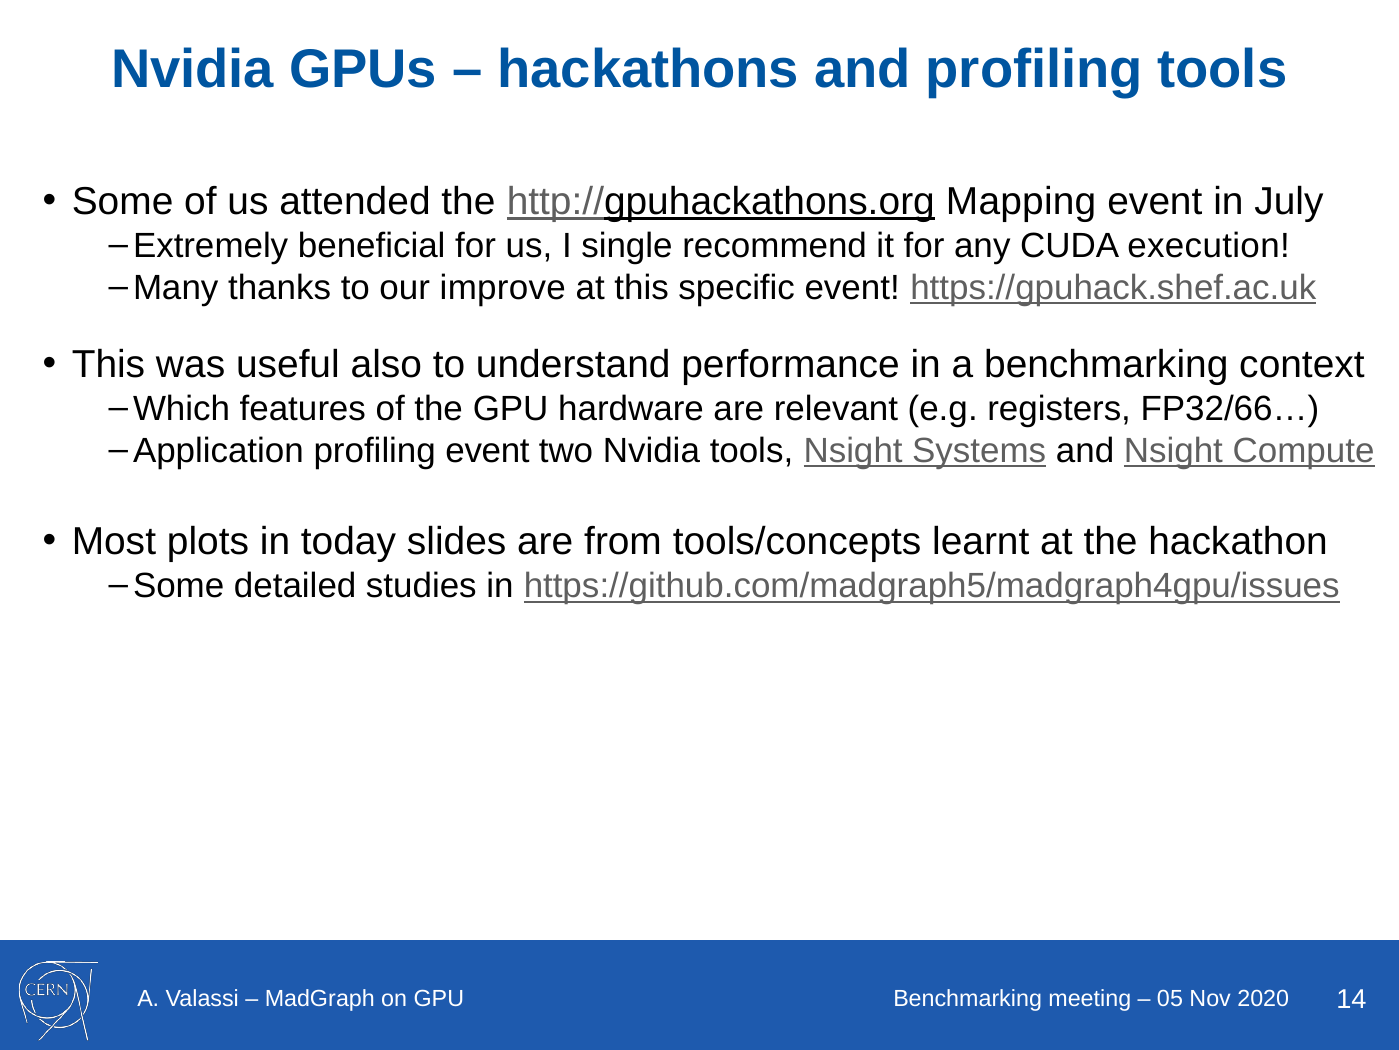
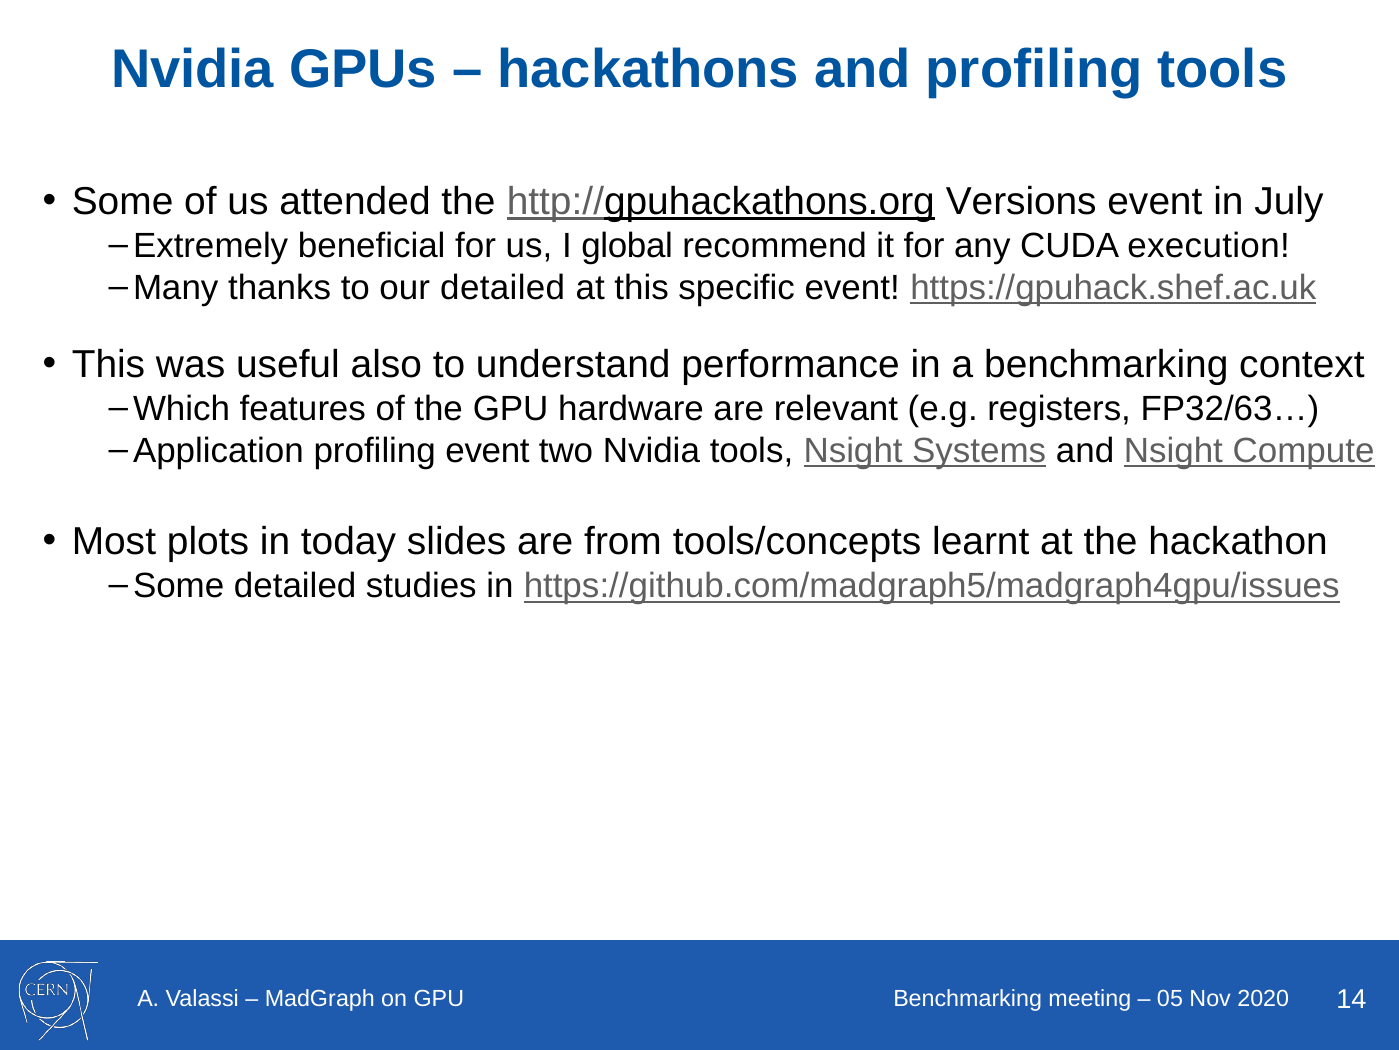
Mapping: Mapping -> Versions
single: single -> global
our improve: improve -> detailed
FP32/66…: FP32/66… -> FP32/63…
